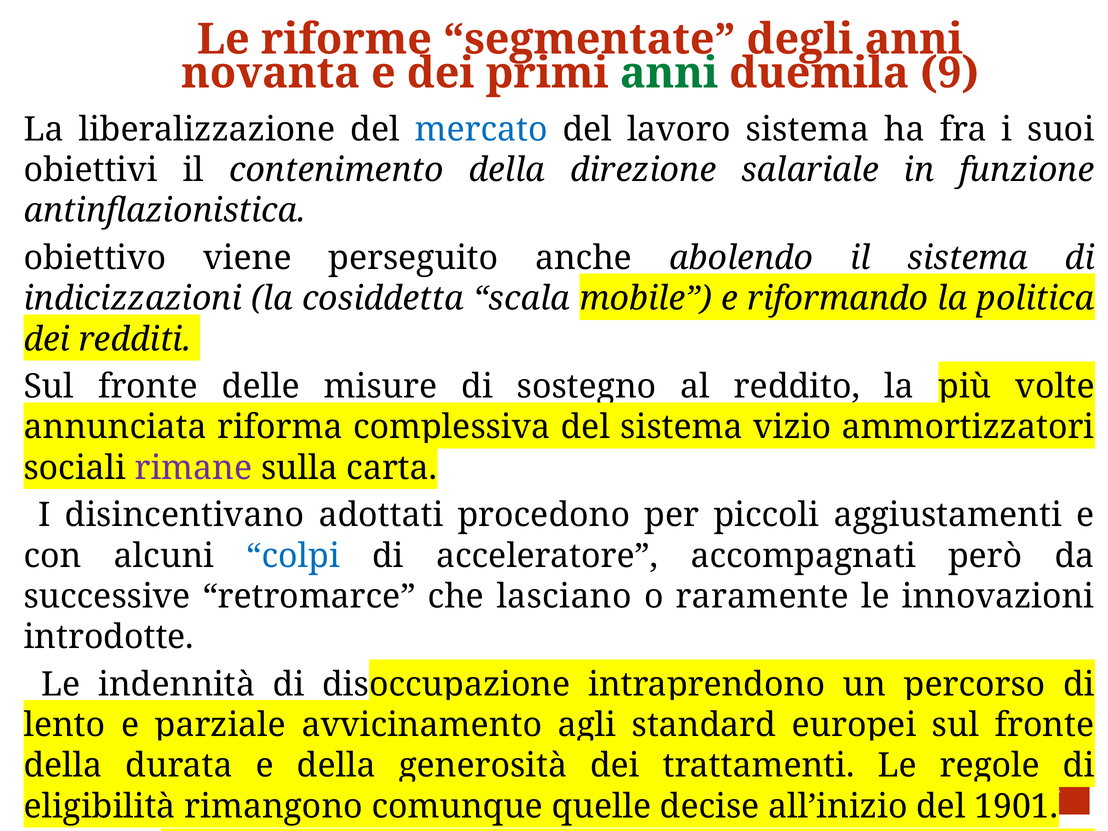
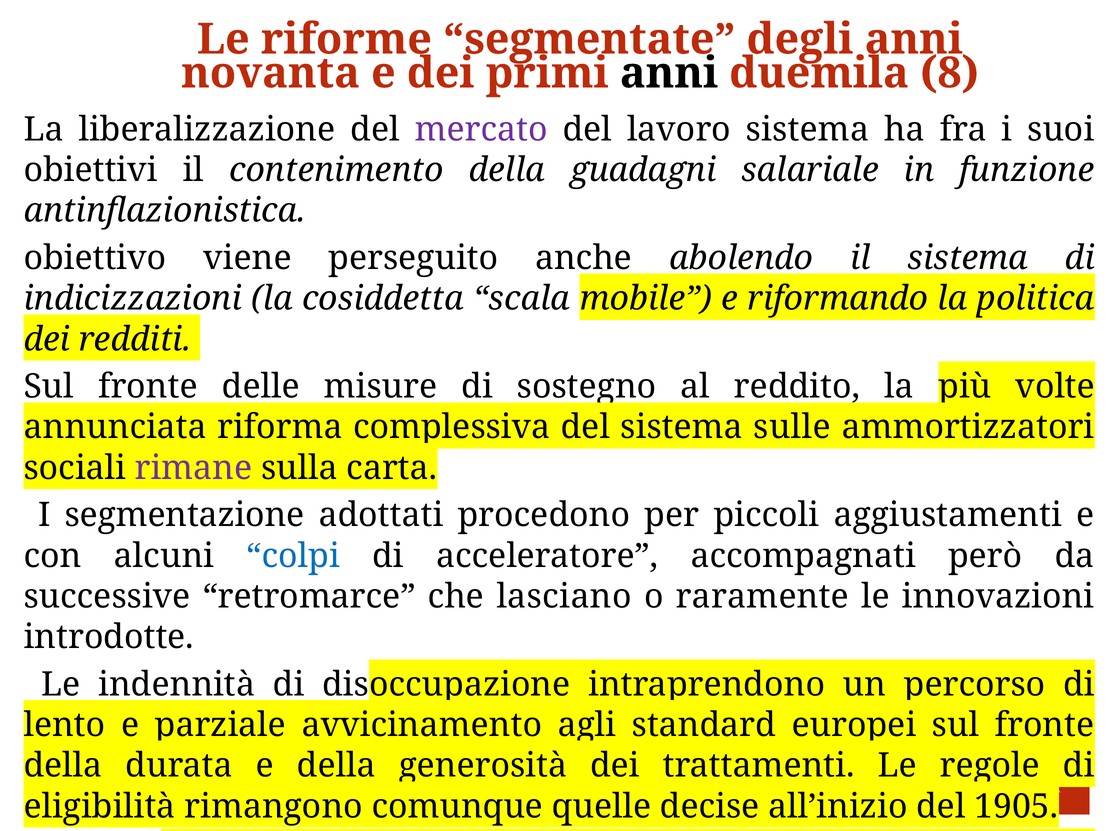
anni at (669, 73) colour: green -> black
9: 9 -> 8
mercato colour: blue -> purple
direzione: direzione -> guadagni
sistema vizio: vizio -> sulle
disincentivano: disincentivano -> segmentazione
1901: 1901 -> 1905
